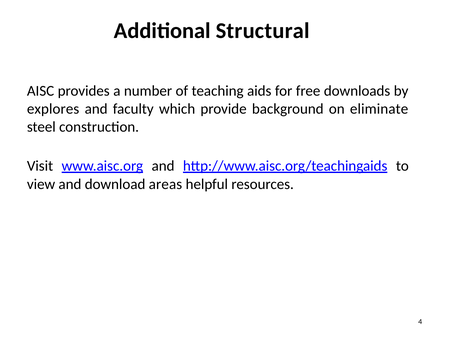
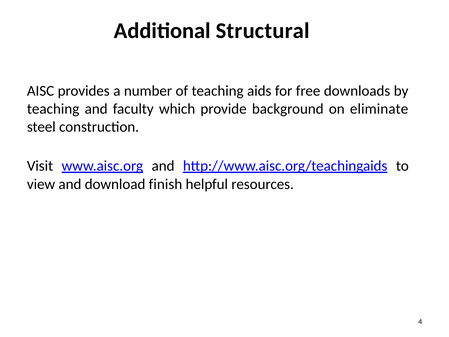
explores at (53, 109): explores -> teaching
areas: areas -> finish
